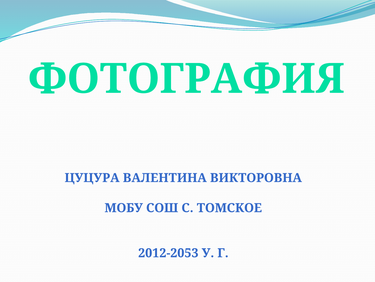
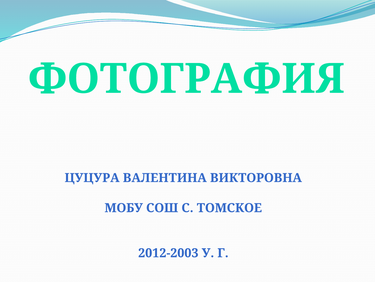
2012-2053: 2012-2053 -> 2012-2003
